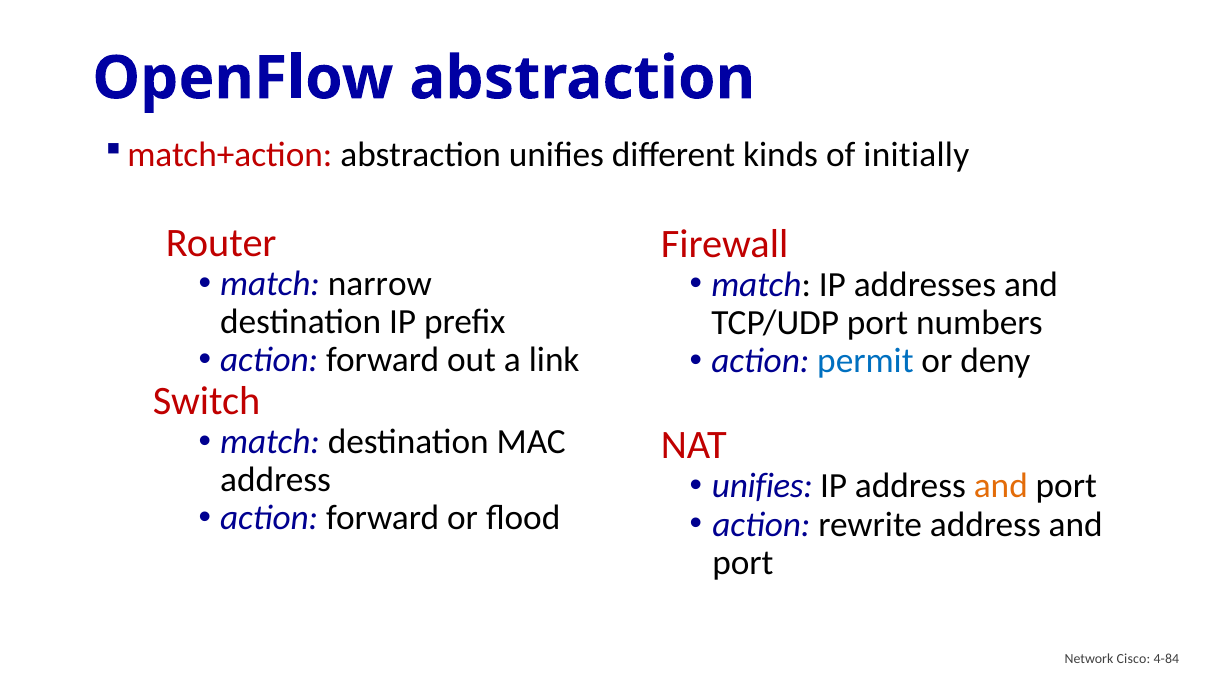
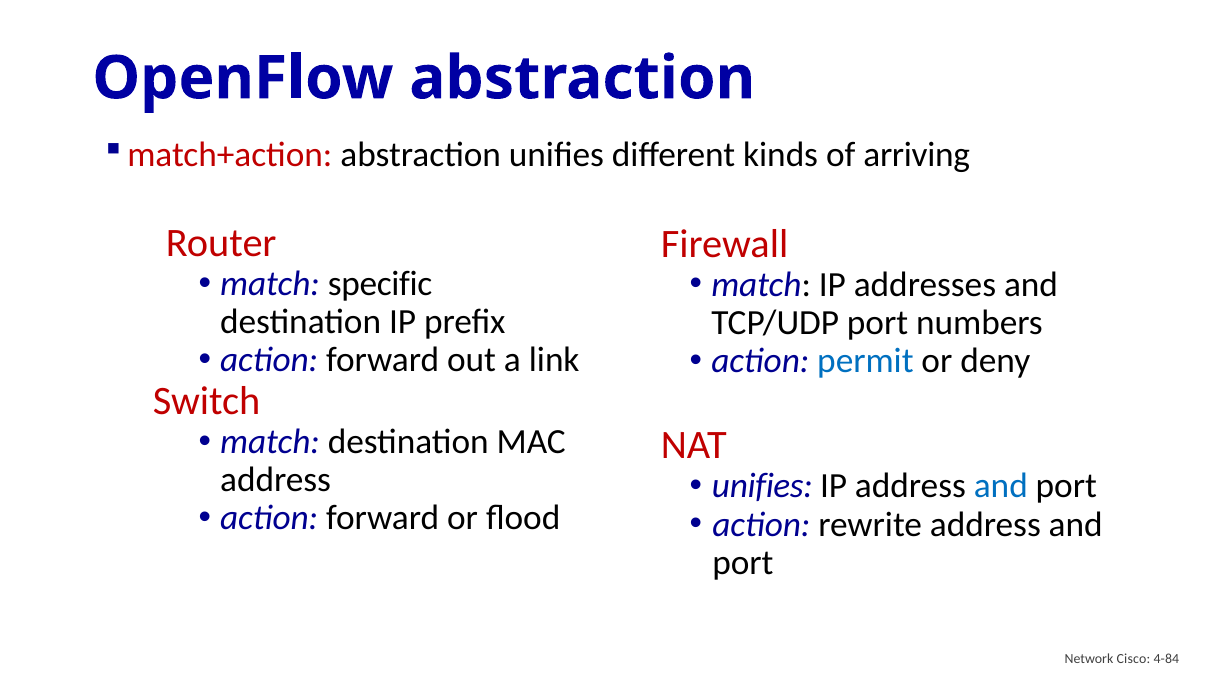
initially: initially -> arriving
narrow: narrow -> specific
and at (1001, 486) colour: orange -> blue
